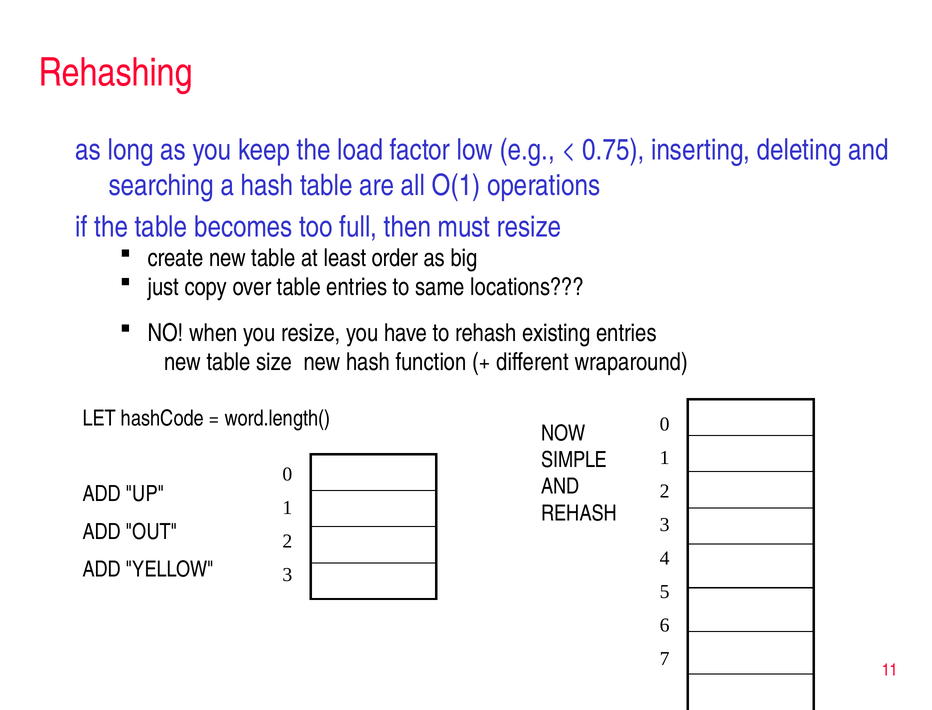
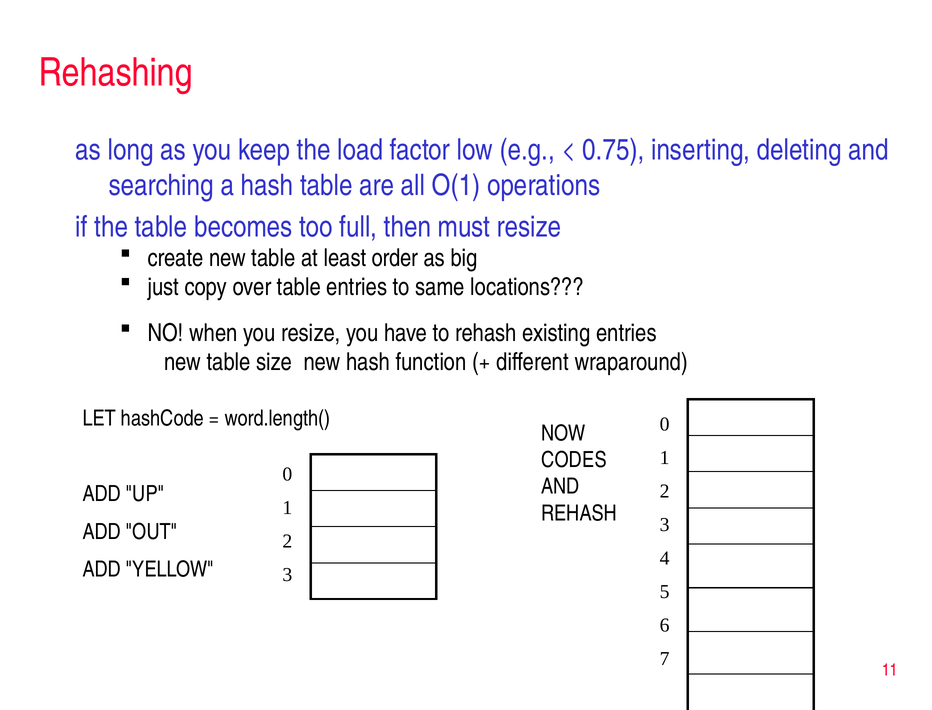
SIMPLE: SIMPLE -> CODES
